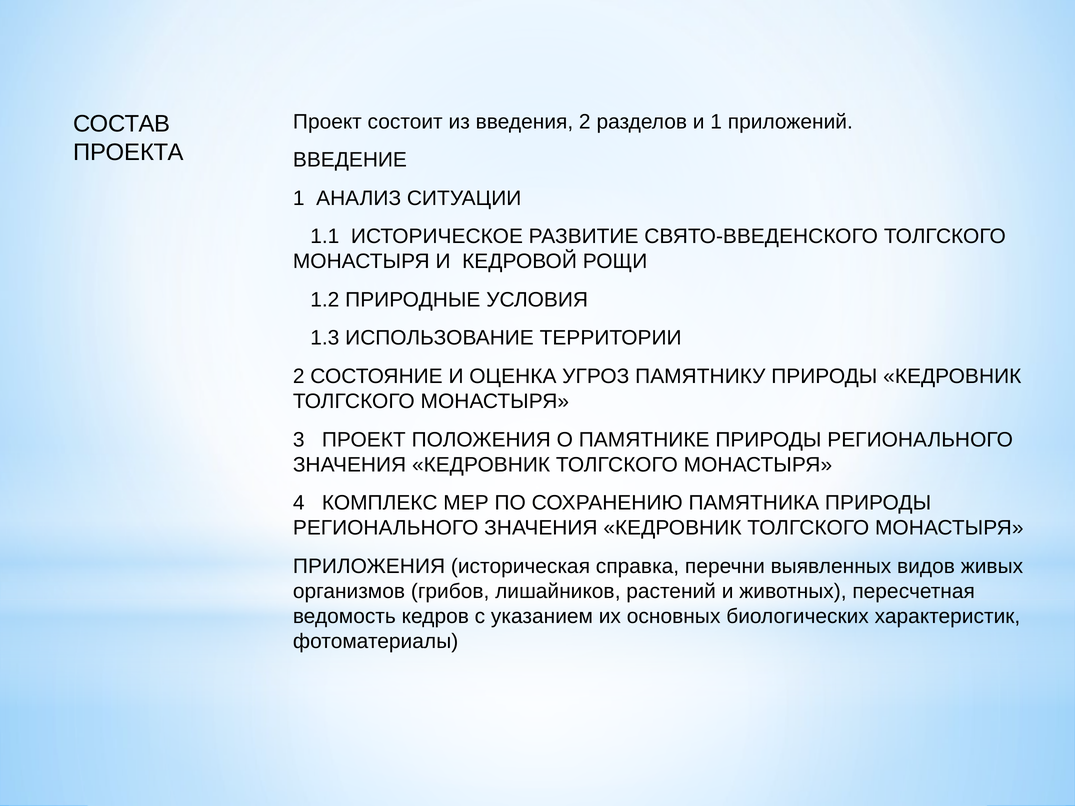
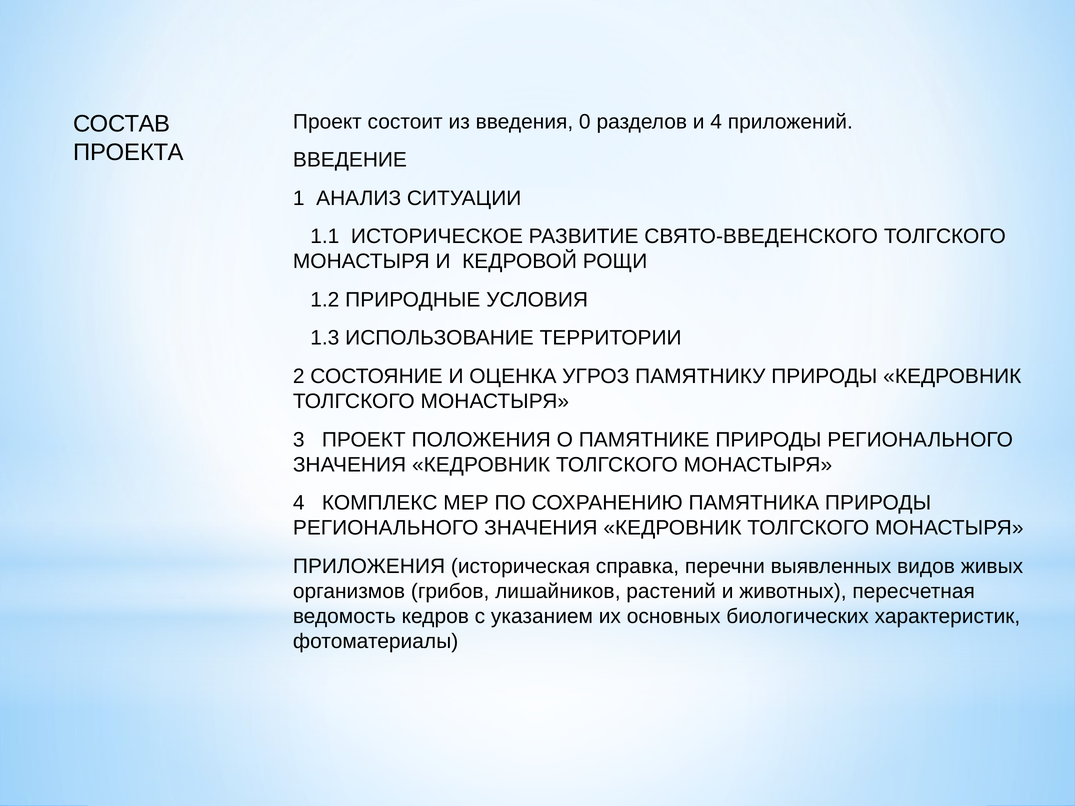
введения 2: 2 -> 0
и 1: 1 -> 4
